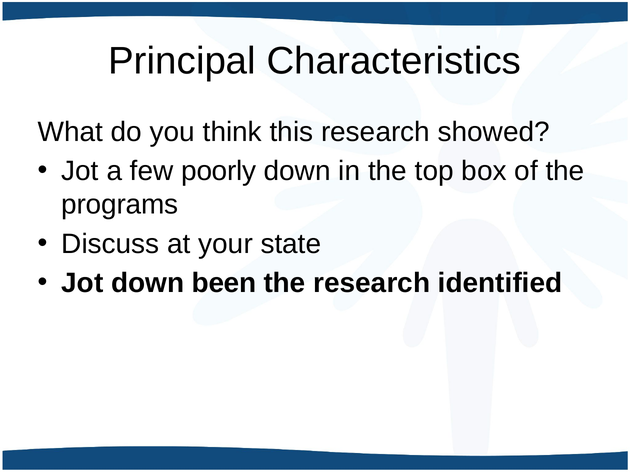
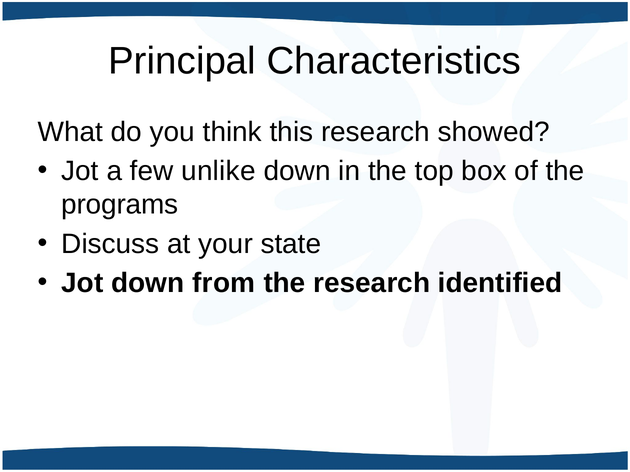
poorly: poorly -> unlike
been: been -> from
